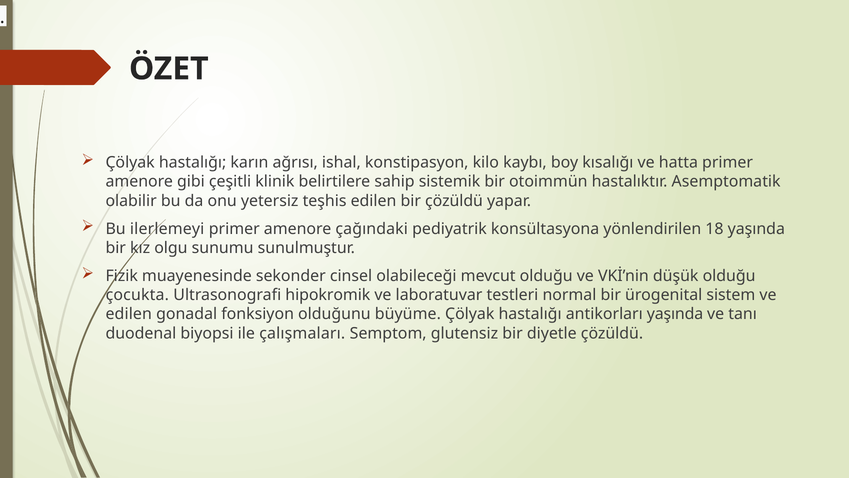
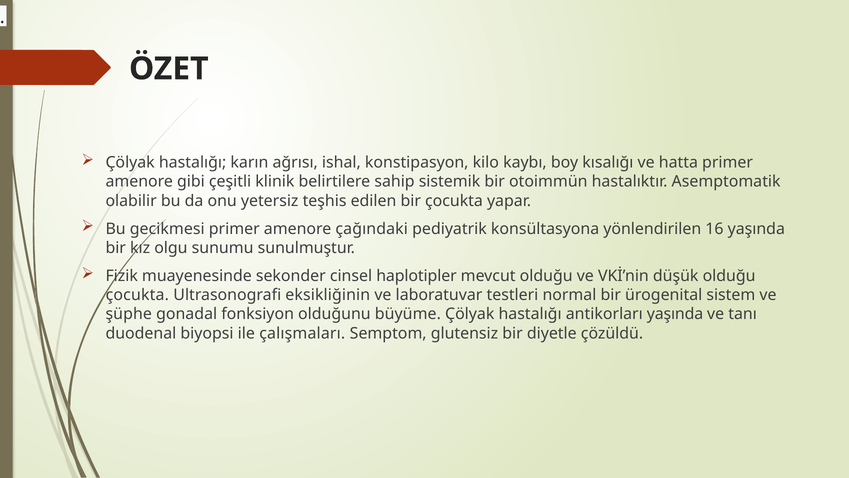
bir çözüldü: çözüldü -> çocukta
ilerlemeyi: ilerlemeyi -> gecikmesi
18: 18 -> 16
olabileceği: olabileceği -> haplotipler
hipokromik: hipokromik -> eksikliğinin
edilen at (129, 314): edilen -> şüphe
